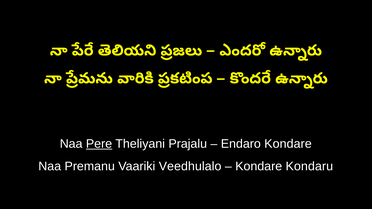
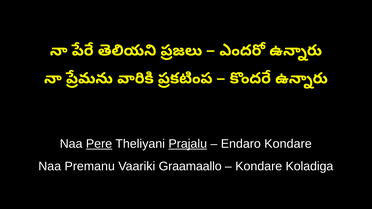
Prajalu underline: none -> present
Veedhulalo: Veedhulalo -> Graamaallo
Kondaru: Kondaru -> Koladiga
